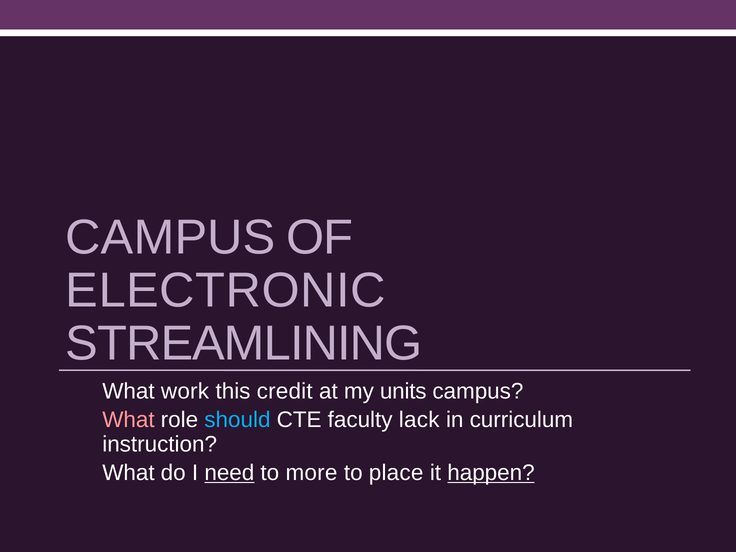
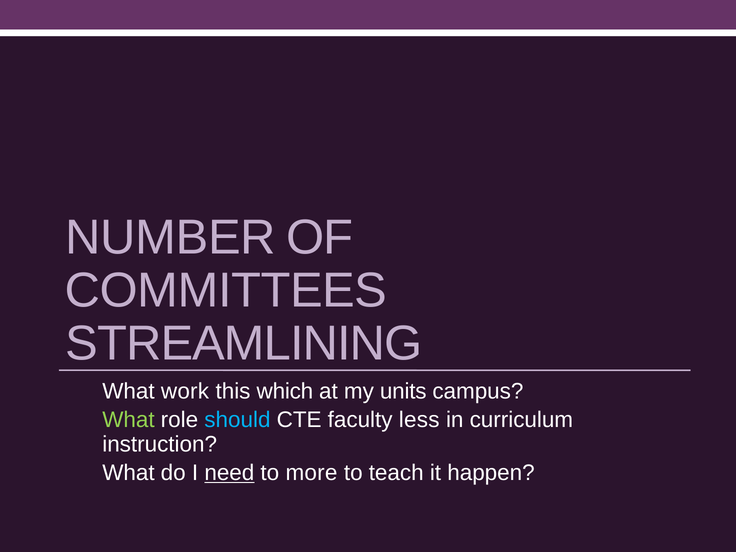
CAMPUS at (170, 237): CAMPUS -> NUMBER
ELECTRONIC: ELECTRONIC -> COMMITTEES
credit: credit -> which
What at (128, 420) colour: pink -> light green
lack: lack -> less
place: place -> teach
happen underline: present -> none
